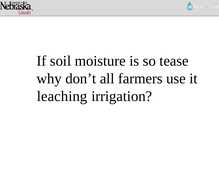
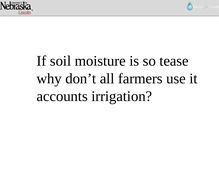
leaching: leaching -> accounts
